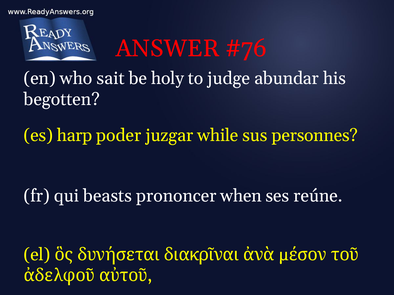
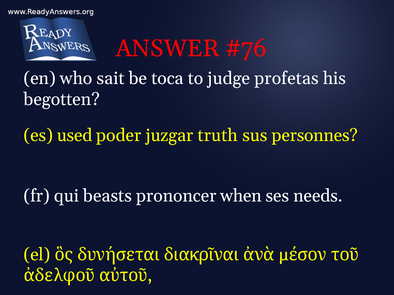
holy: holy -> toca
abundar: abundar -> profetas
harp: harp -> used
while: while -> truth
reúne: reúne -> needs
